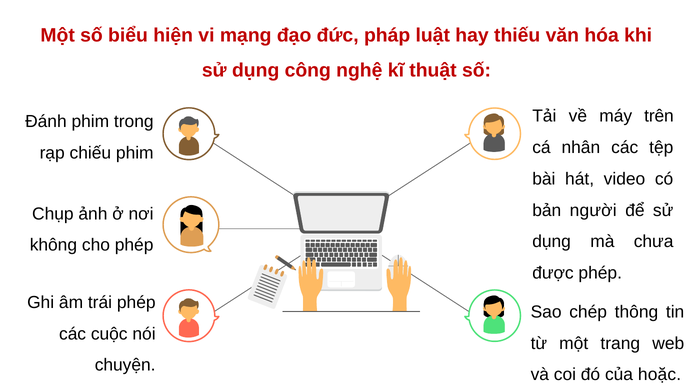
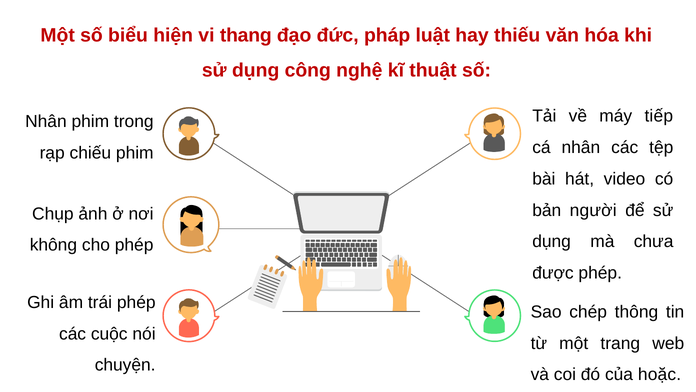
mạng: mạng -> thang
trên: trên -> tiếp
Đánh at (46, 121): Đánh -> Nhân
